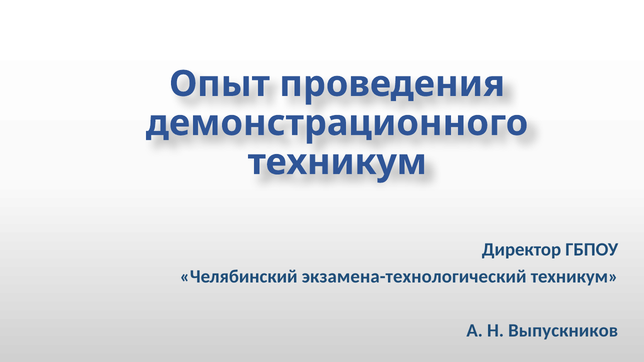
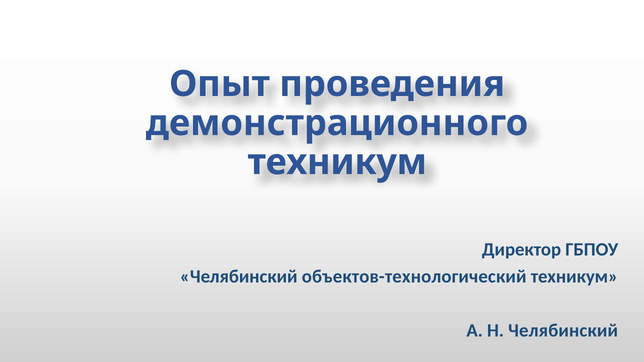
экзамена-технологический: экзамена-технологический -> объектов-технологический
Н Выпускников: Выпускников -> Челябинский
